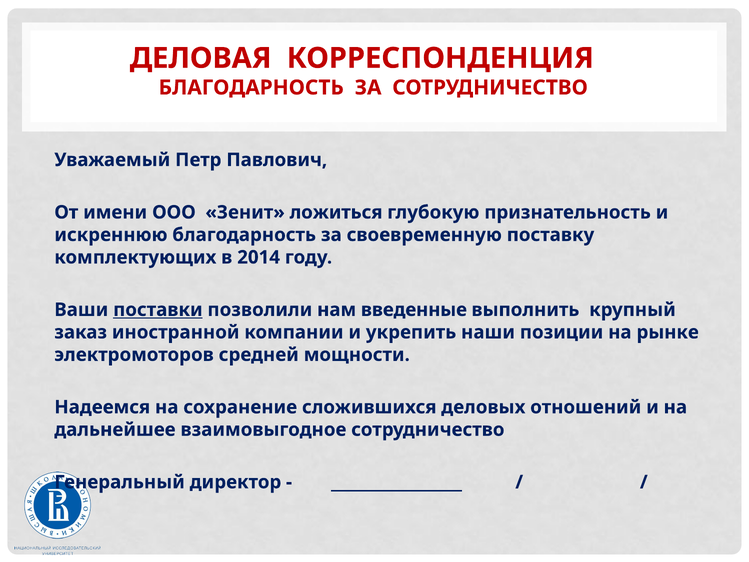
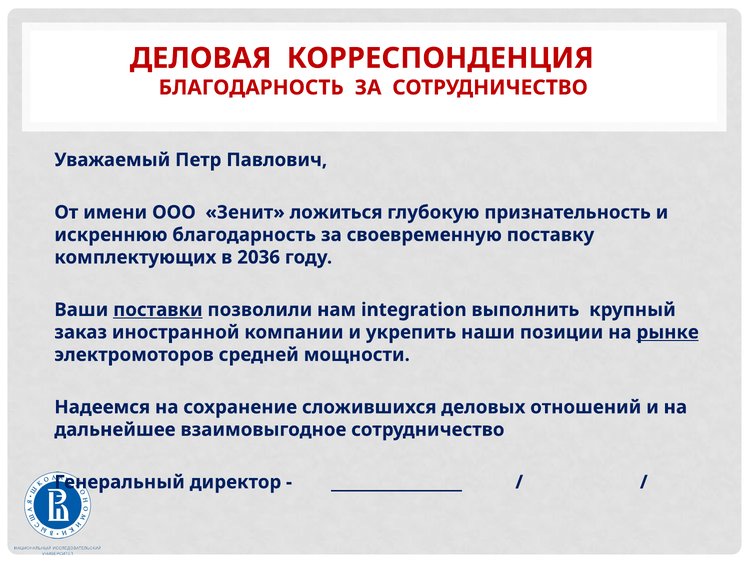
2014: 2014 -> 2036
введенные: введенные -> integration
рынке underline: none -> present
